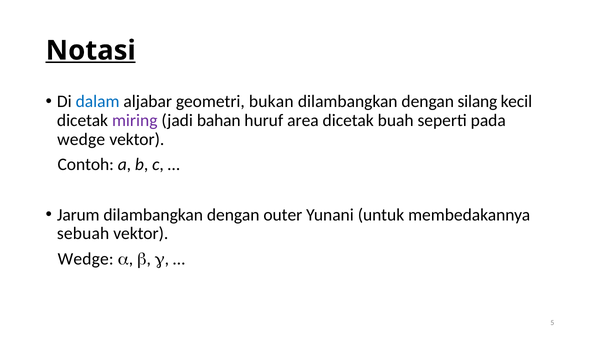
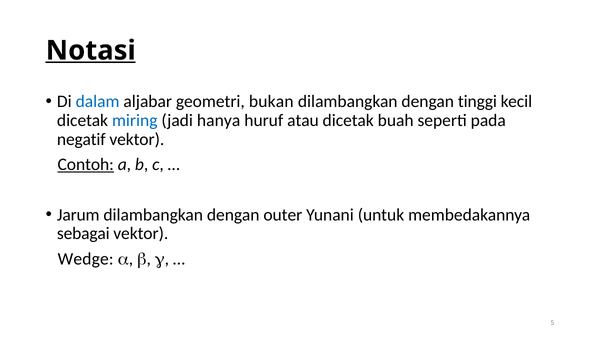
silang: silang -> tinggi
miring colour: purple -> blue
bahan: bahan -> hanya
area: area -> atau
wedge at (81, 139): wedge -> negatif
Contoh underline: none -> present
sebuah: sebuah -> sebagai
